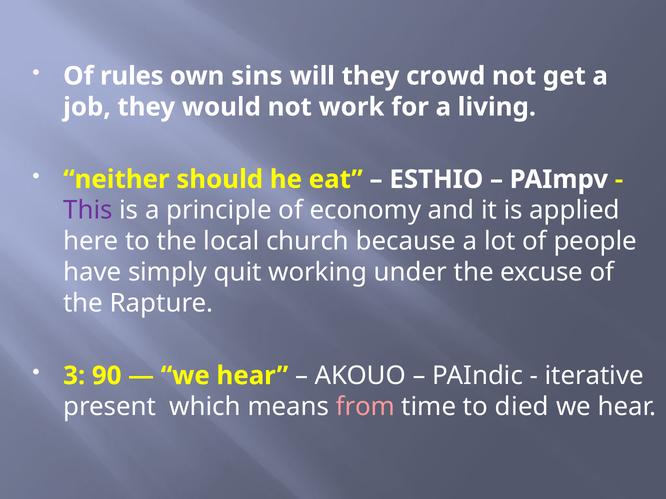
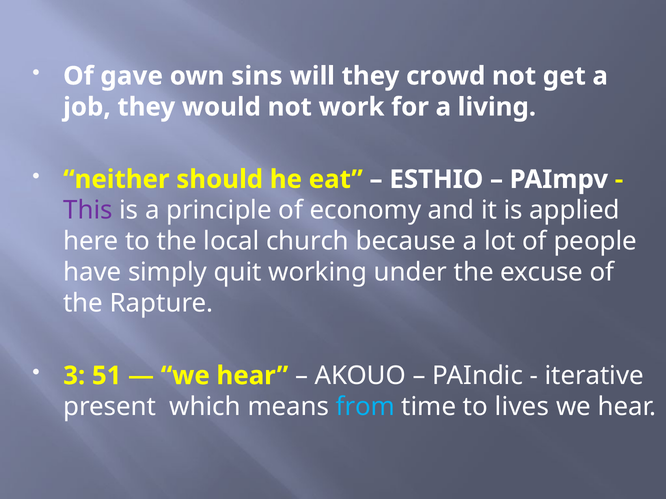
rules: rules -> gave
90: 90 -> 51
from colour: pink -> light blue
died: died -> lives
